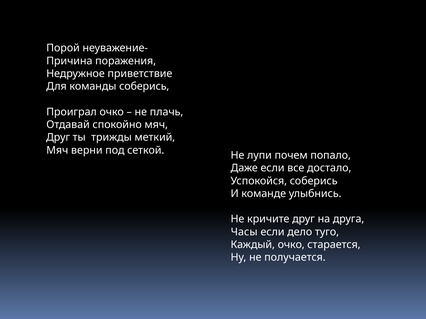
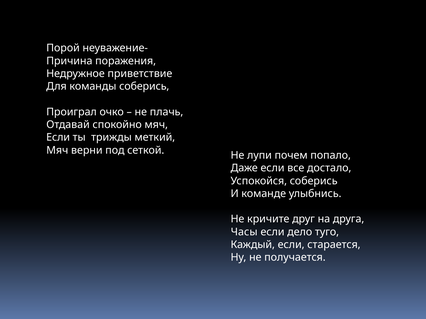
Друг at (58, 138): Друг -> Если
Каждый очко: очко -> если
